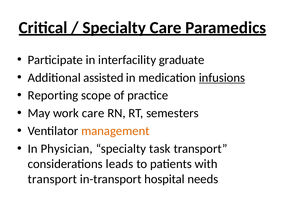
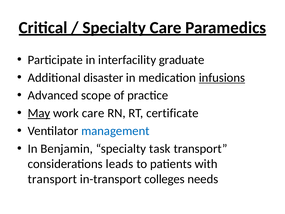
assisted: assisted -> disaster
Reporting: Reporting -> Advanced
May underline: none -> present
semesters: semesters -> certificate
management colour: orange -> blue
Physician: Physician -> Benjamin
hospital: hospital -> colleges
